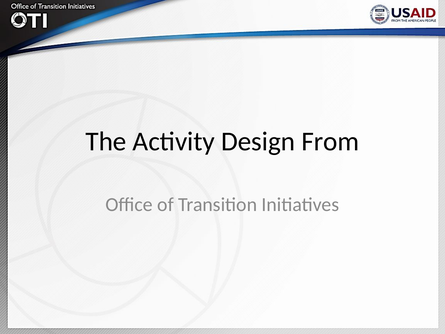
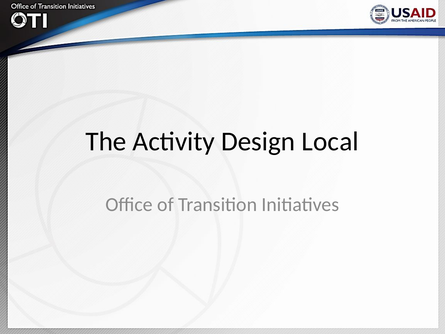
From: From -> Local
